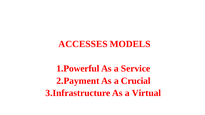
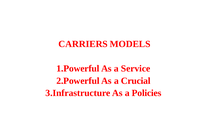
ACCESSES: ACCESSES -> CARRIERS
2.Payment: 2.Payment -> 2.Powerful
Virtual: Virtual -> Policies
